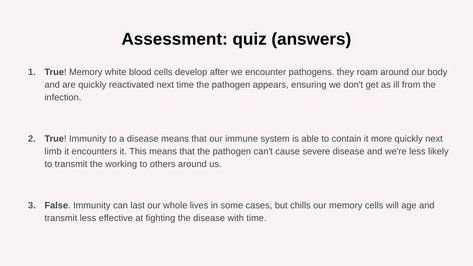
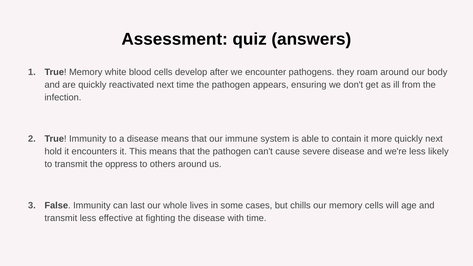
limb: limb -> hold
working: working -> oppress
